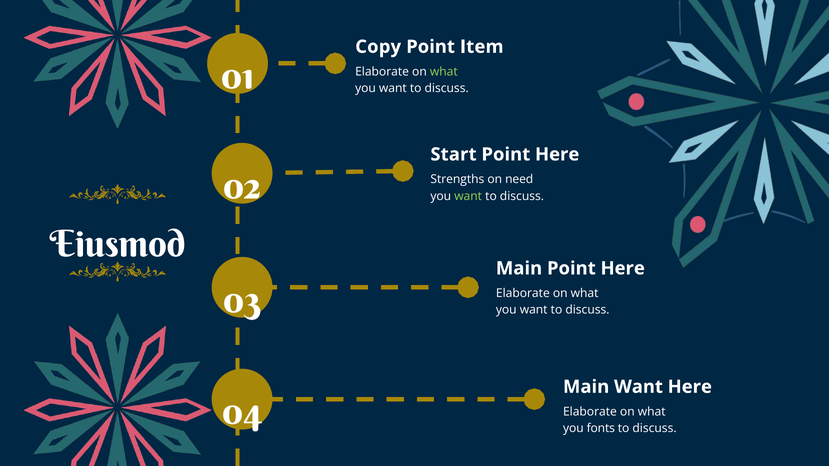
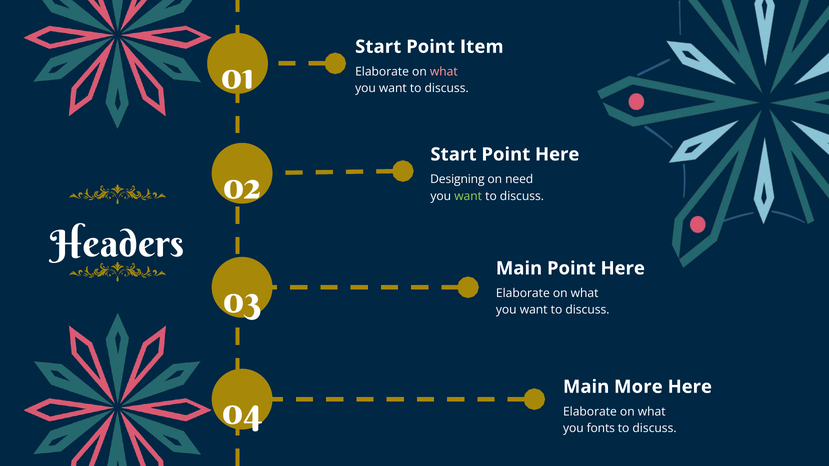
Copy at (378, 47): Copy -> Start
what at (444, 72) colour: light green -> pink
Strengths: Strengths -> Designing
Eiusmod: Eiusmod -> Headers
Main Want: Want -> More
